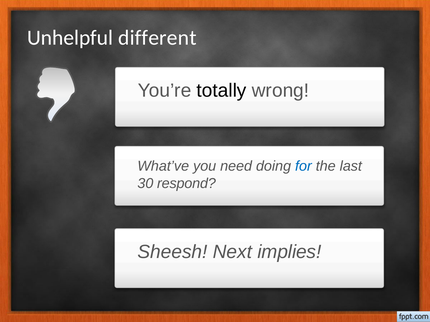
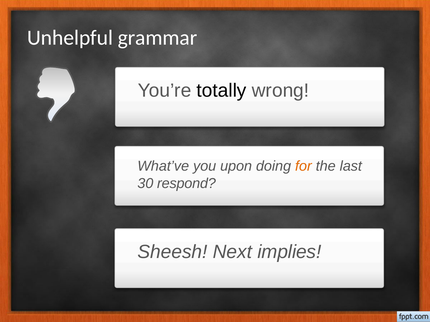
different: different -> grammar
need: need -> upon
for colour: blue -> orange
